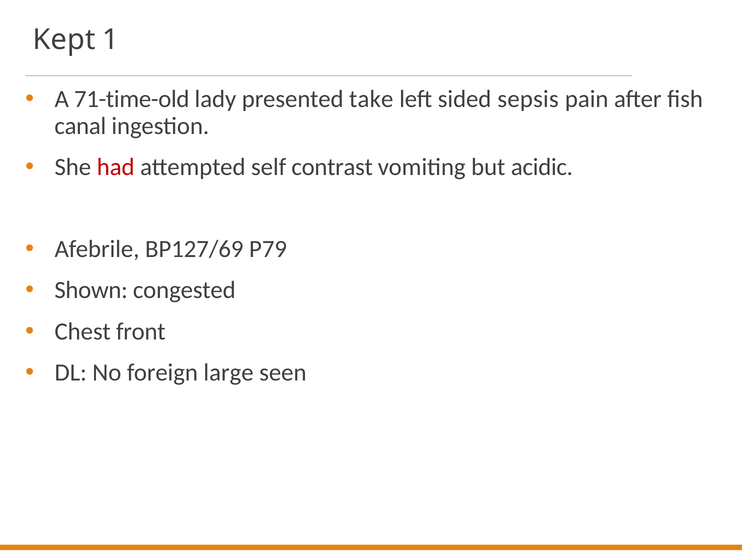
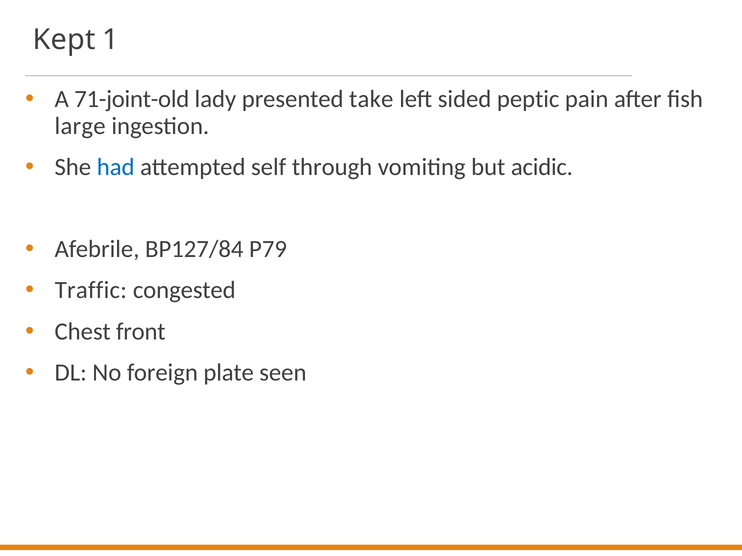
71-time-old: 71-time-old -> 71-joint-old
sepsis: sepsis -> peptic
canal: canal -> large
had colour: red -> blue
contrast: contrast -> through
BP127/69: BP127/69 -> BP127/84
Shown: Shown -> Traffic
large: large -> plate
